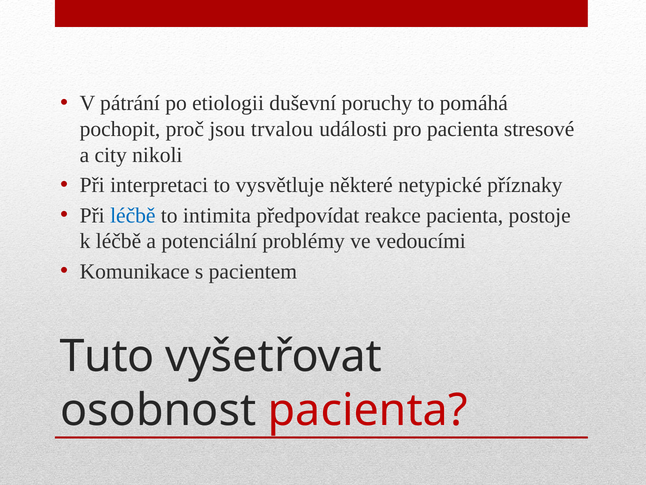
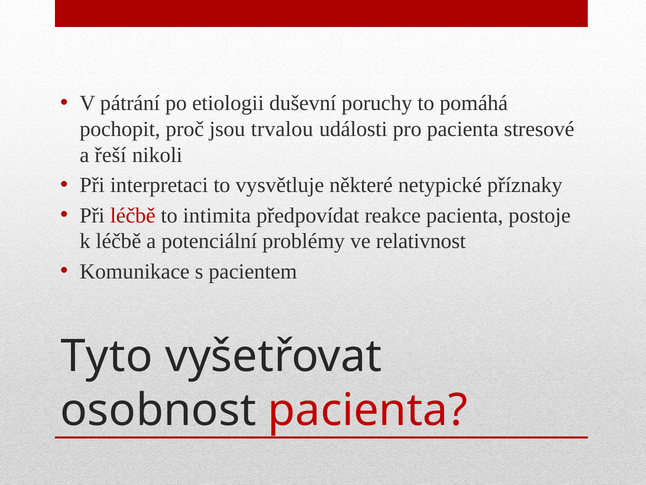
city: city -> řeší
léčbě at (133, 215) colour: blue -> red
vedoucími: vedoucími -> relativnost
Tuto: Tuto -> Tyto
